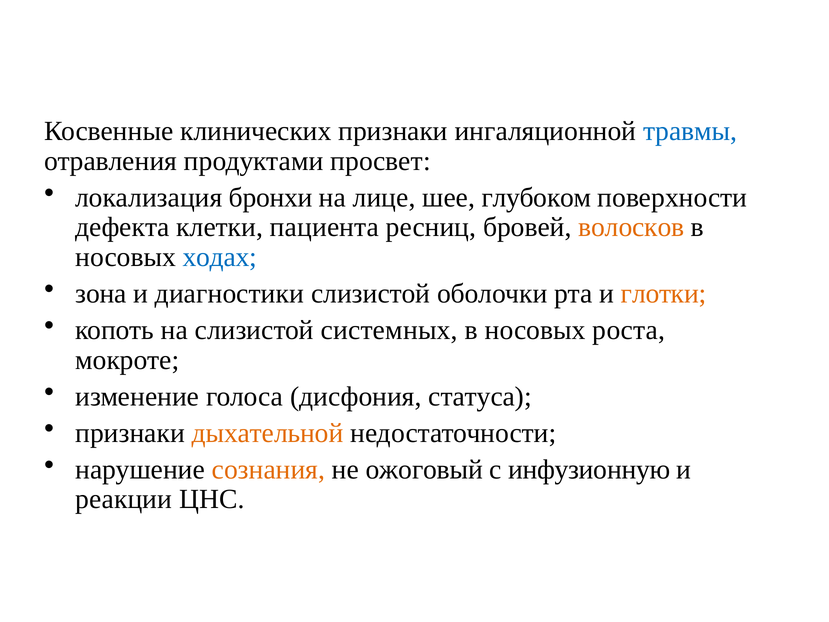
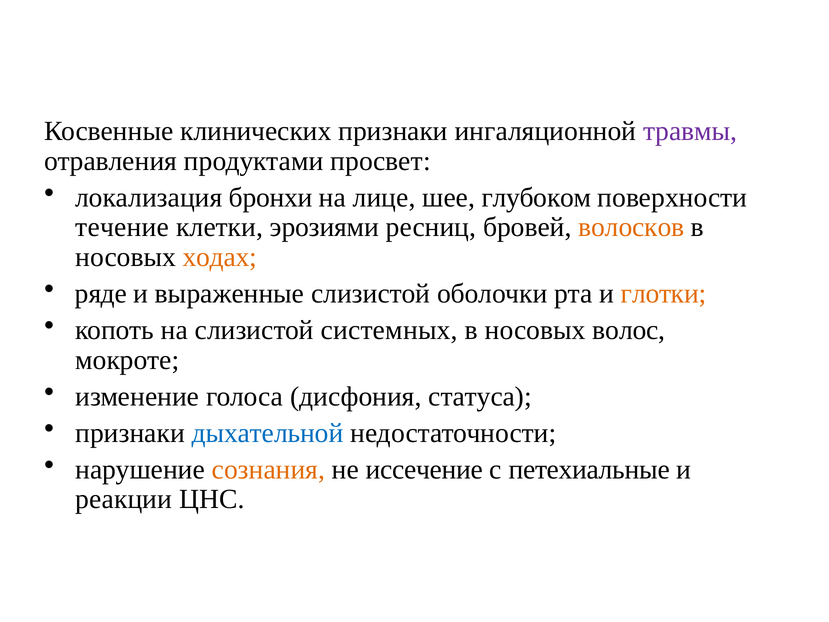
травмы colour: blue -> purple
дефекта: дефекта -> течение
пациента: пациента -> эрозиями
ходах colour: blue -> orange
зона: зона -> ряде
диагностики: диагностики -> выраженные
роста: роста -> волос
дыхательной colour: orange -> blue
ожоговый: ожоговый -> иссечение
инфузионную: инфузионную -> петехиальные
